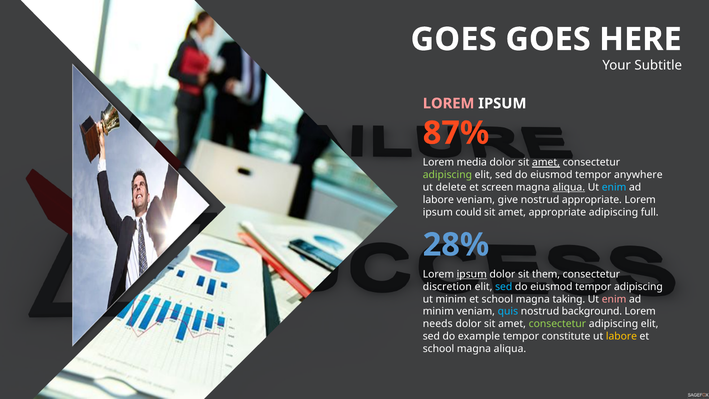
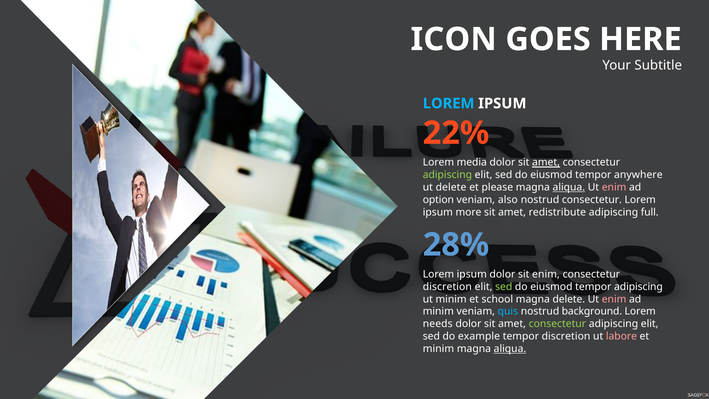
GOES at (454, 39): GOES -> ICON
LOREM at (449, 103) colour: pink -> light blue
87%: 87% -> 22%
screen: screen -> please
enim at (614, 187) colour: light blue -> pink
labore at (438, 200): labore -> option
give: give -> also
nostrud appropriate: appropriate -> consectetur
could: could -> more
amet appropriate: appropriate -> redistribute
ipsum at (472, 274) underline: present -> none
sit them: them -> enim
sed at (504, 287) colour: light blue -> light green
magna taking: taking -> delete
tempor constitute: constitute -> discretion
labore at (621, 336) colour: yellow -> pink
school at (438, 349): school -> minim
aliqua at (510, 349) underline: none -> present
